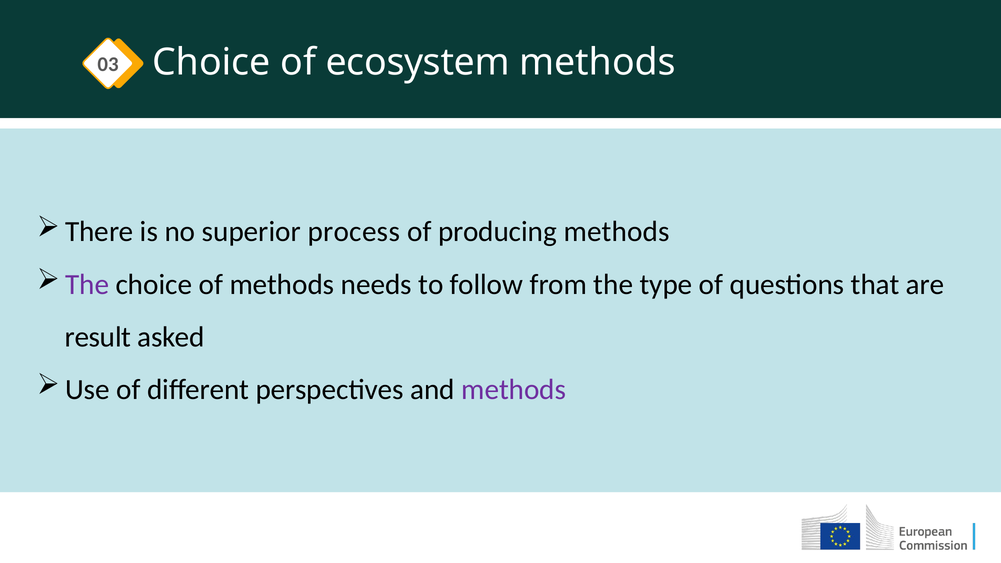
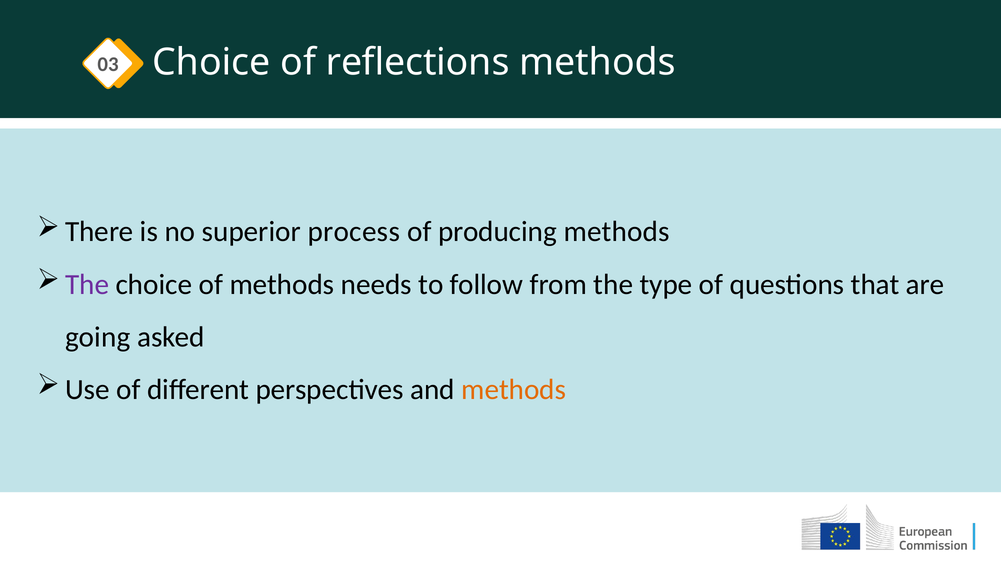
ecosystem: ecosystem -> reflections
result: result -> going
methods at (514, 390) colour: purple -> orange
